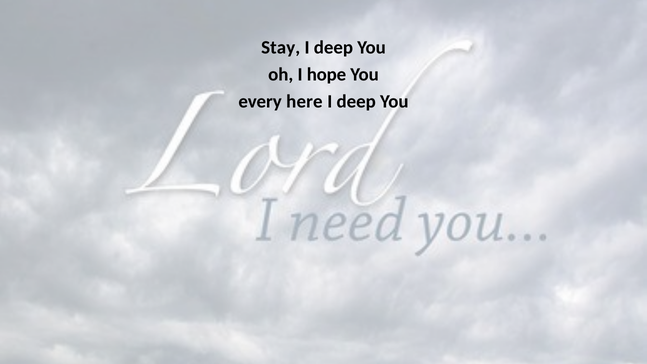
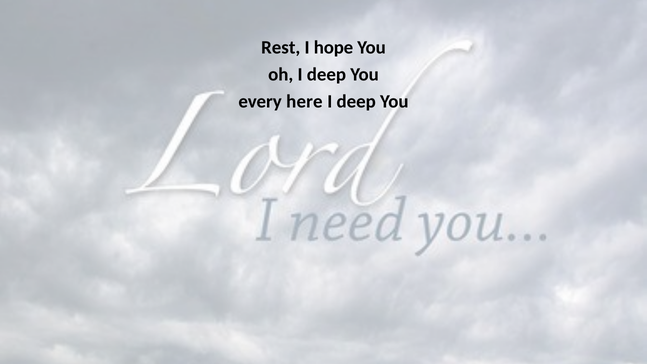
Stay: Stay -> Rest
deep at (333, 47): deep -> hope
oh I hope: hope -> deep
